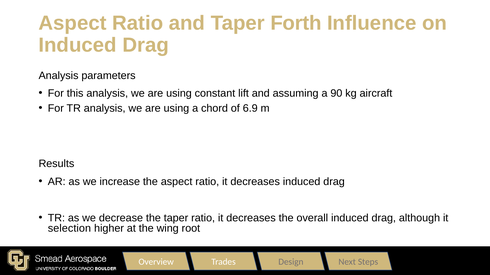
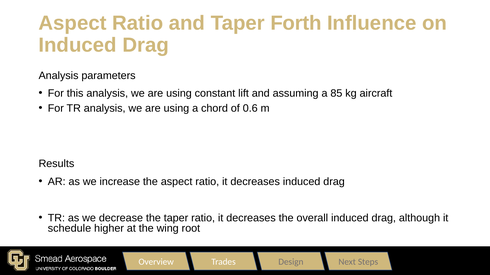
90: 90 -> 85
6.9: 6.9 -> 0.6
selection: selection -> schedule
